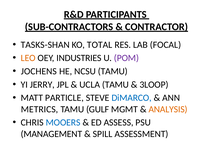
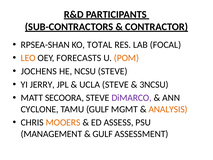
TASKS-SHAN: TASKS-SHAN -> RPSEA-SHAN
INDUSTRIES: INDUSTRIES -> FORECASTS
POM colour: purple -> orange
NCSU TAMU: TAMU -> STEVE
UCLA TAMU: TAMU -> STEVE
3LOOP: 3LOOP -> 3NCSU
PARTICLE: PARTICLE -> SECOORA
DiMARCO colour: blue -> purple
METRICS: METRICS -> CYCLONE
MOOERS colour: blue -> orange
SPILL at (103, 134): SPILL -> GULF
